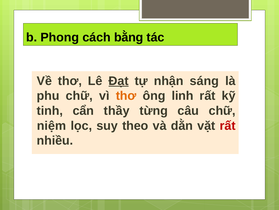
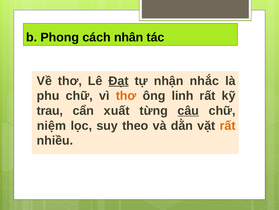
bằng: bằng -> nhân
sáng: sáng -> nhắc
tinh: tinh -> trau
thầy: thầy -> xuất
câu underline: none -> present
rất at (228, 125) colour: red -> orange
